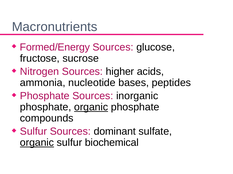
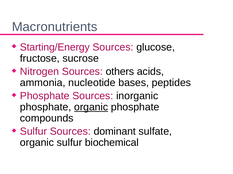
Formed/Energy: Formed/Energy -> Starting/Energy
higher: higher -> others
organic at (37, 143) underline: present -> none
